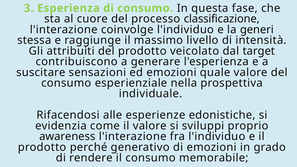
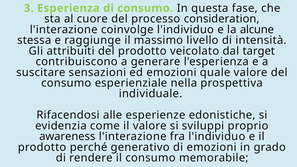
classificazione: classificazione -> consideration
generi: generi -> alcune
